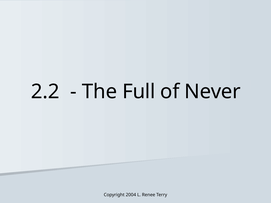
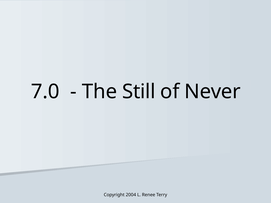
2.2: 2.2 -> 7.0
Full: Full -> Still
